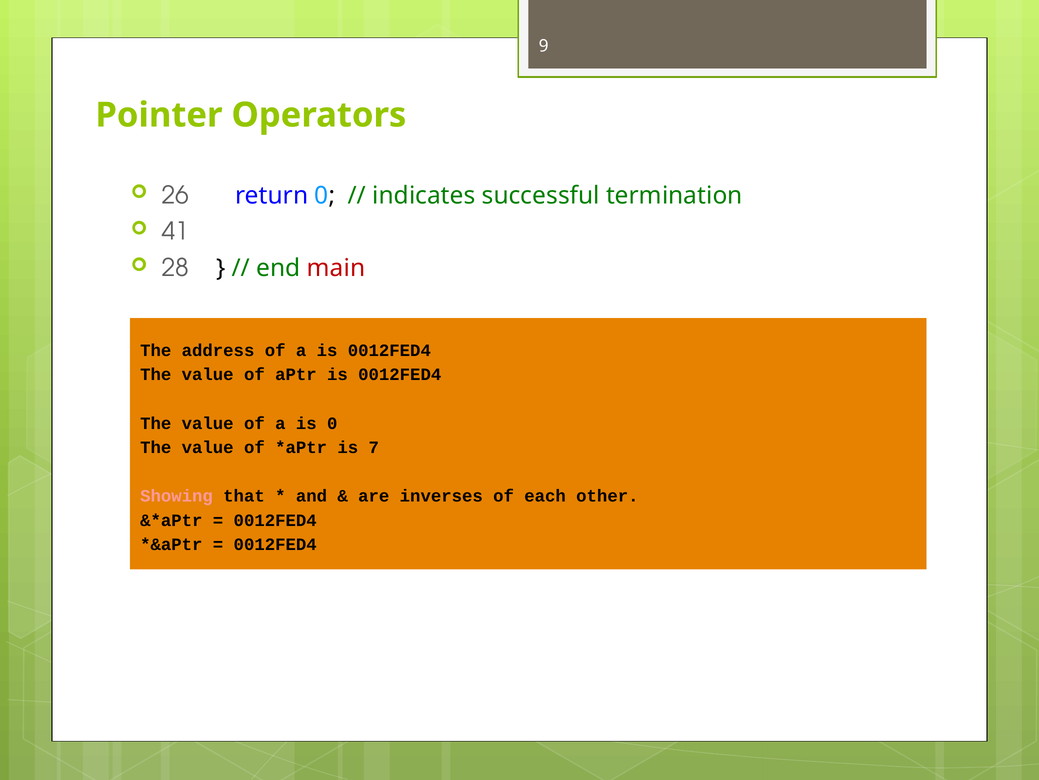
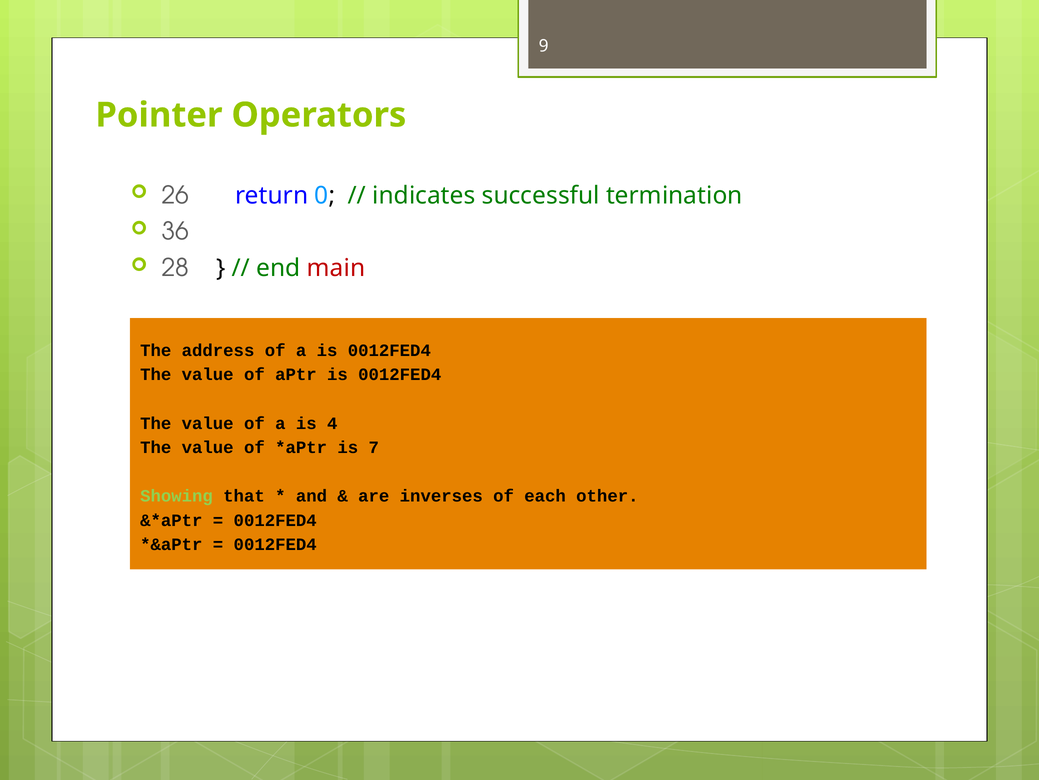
41: 41 -> 36
is 0: 0 -> 4
Showing colour: pink -> light green
